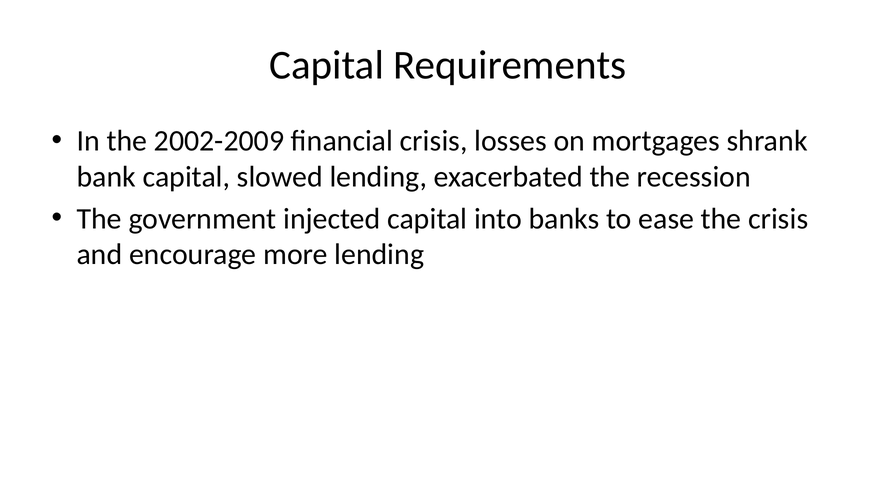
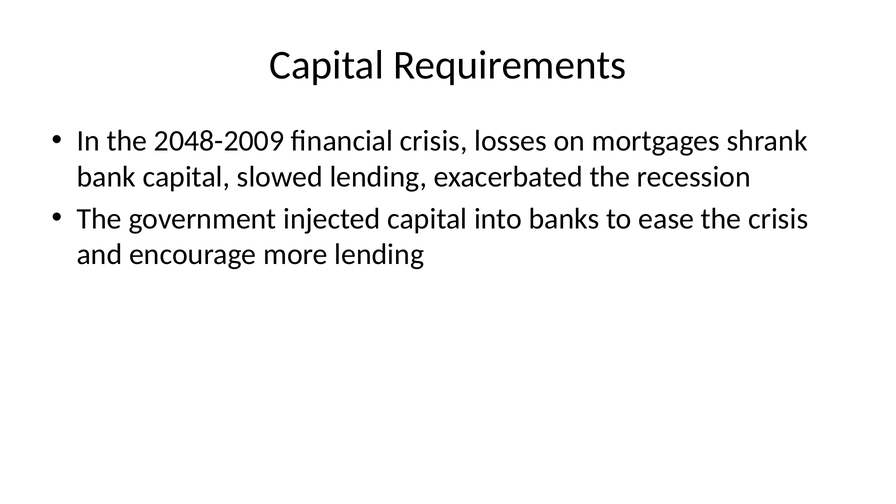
2002-2009: 2002-2009 -> 2048-2009
